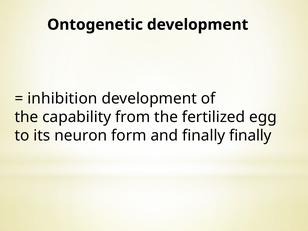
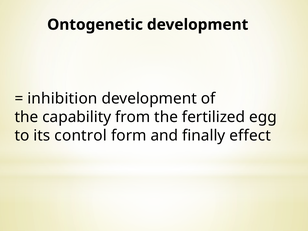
neuron: neuron -> control
finally finally: finally -> effect
